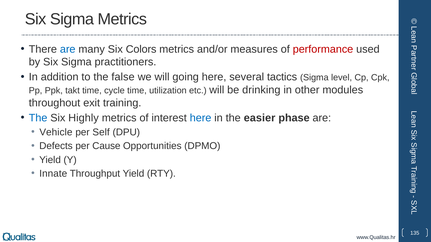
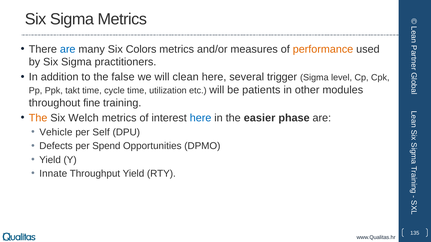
performance colour: red -> orange
going: going -> clean
tactics: tactics -> trigger
drinking: drinking -> patients
exit: exit -> fine
The at (38, 118) colour: blue -> orange
Highly: Highly -> Welch
Cause: Cause -> Spend
